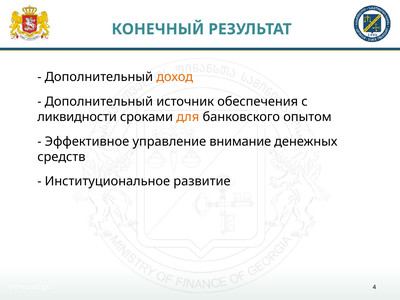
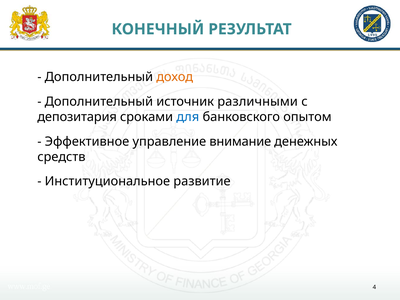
обеспечения: обеспечения -> различными
ликвидности: ликвидности -> депозитария
для colour: orange -> blue
